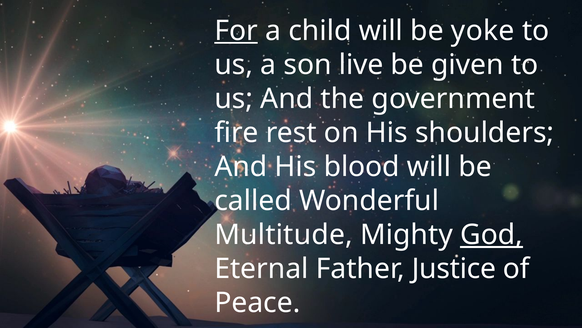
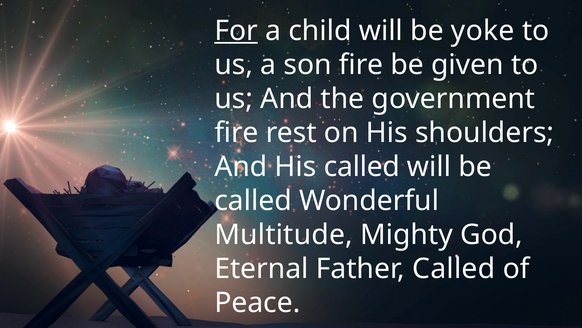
son live: live -> fire
His blood: blood -> called
God underline: present -> none
Father Justice: Justice -> Called
